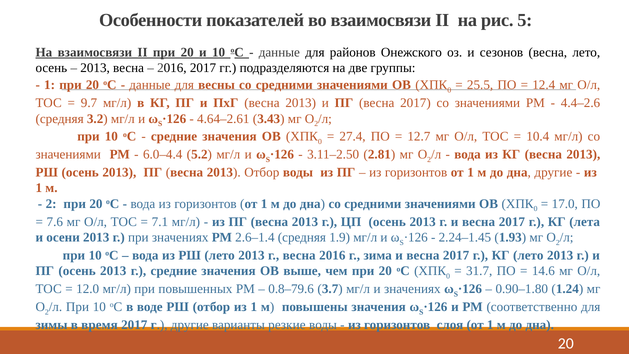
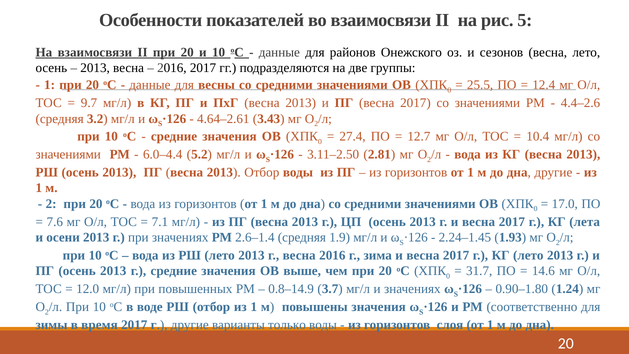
0.8–79.6: 0.8–79.6 -> 0.8–14.9
резкие: резкие -> только
